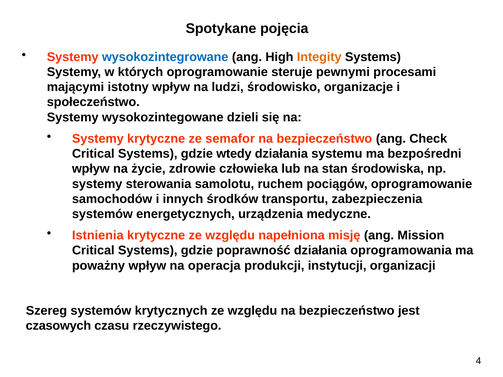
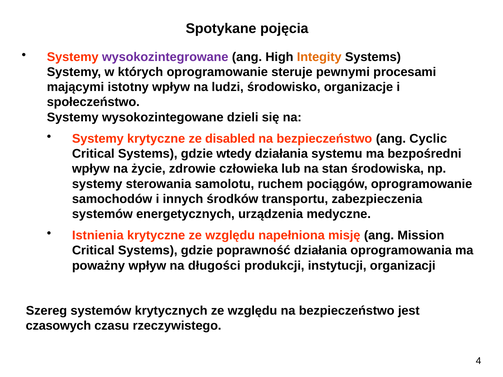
wysokozintegrowane colour: blue -> purple
semafor: semafor -> disabled
Check: Check -> Cyclic
operacja: operacja -> długości
